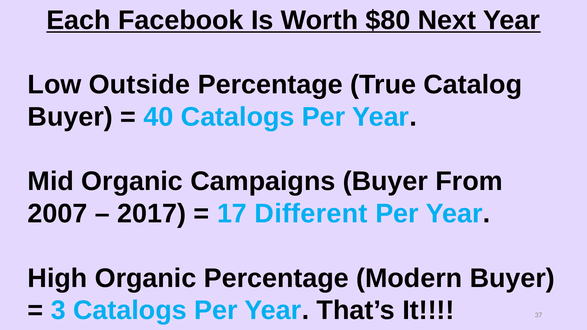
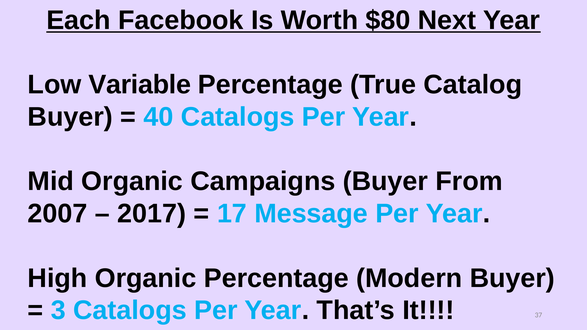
Outside: Outside -> Variable
Different: Different -> Message
